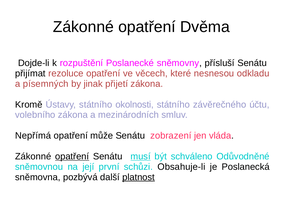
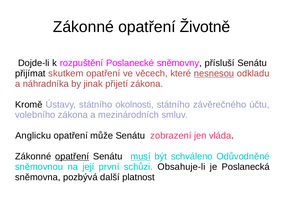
Dvěma: Dvěma -> Životně
rezoluce: rezoluce -> skutkem
nesnesou underline: none -> present
písemných: písemných -> náhradníka
Nepřímá: Nepřímá -> Anglicku
platnost underline: present -> none
